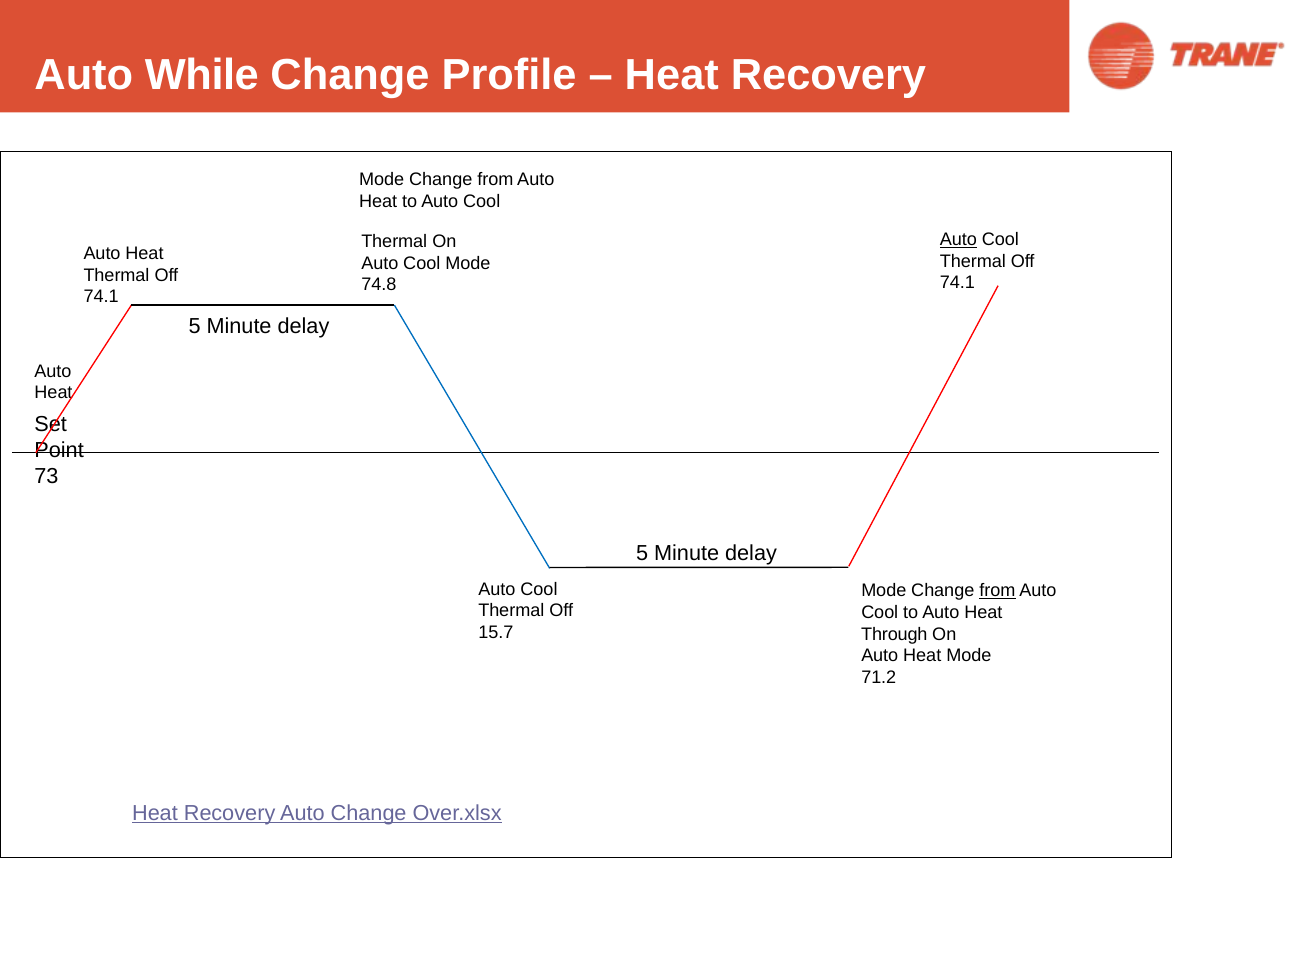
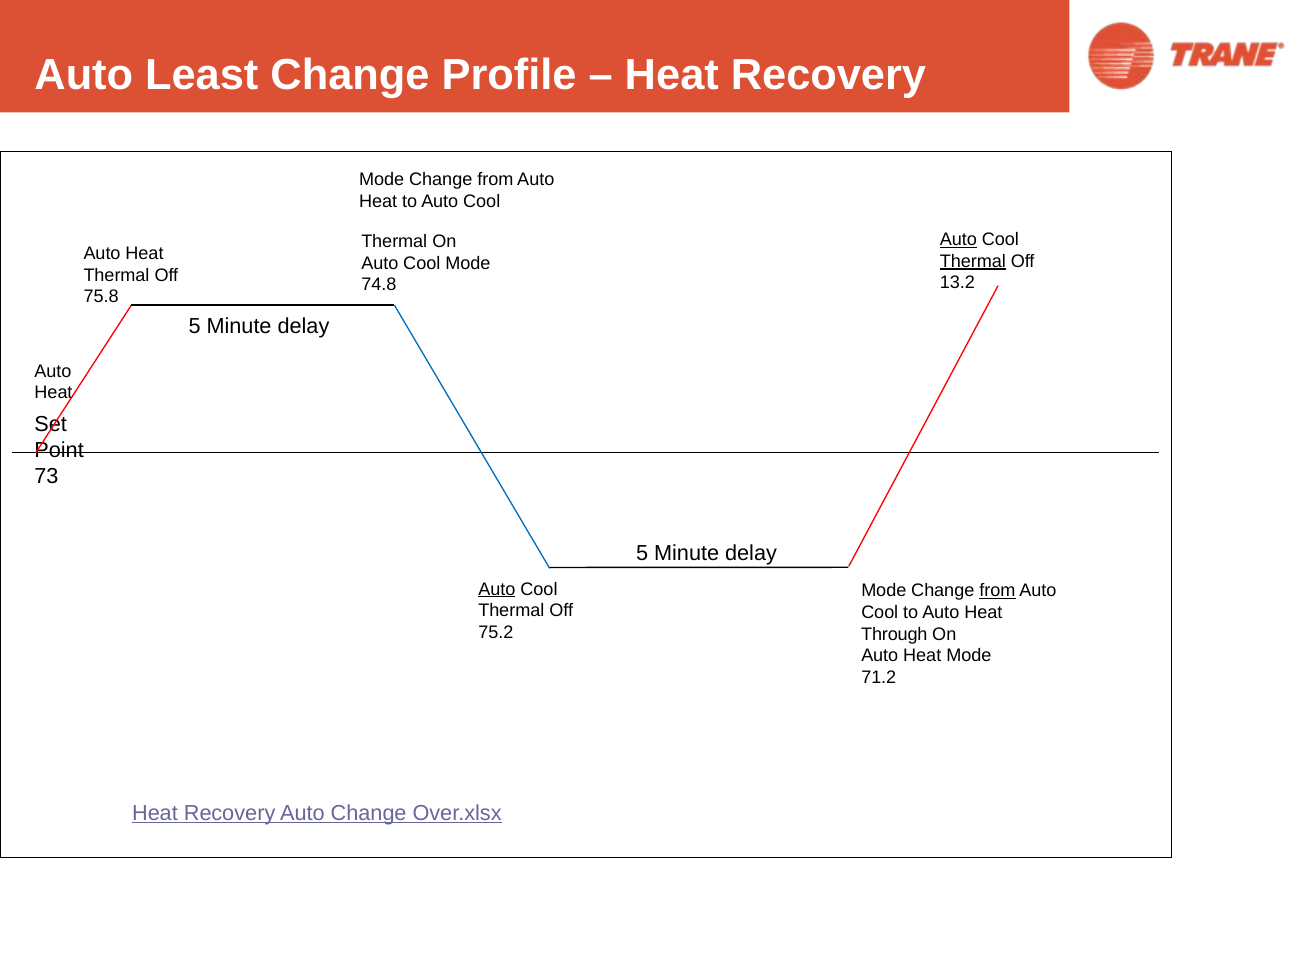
While: While -> Least
Thermal at (973, 261) underline: none -> present
74.1 at (957, 283): 74.1 -> 13.2
74.1 at (101, 297): 74.1 -> 75.8
Auto at (497, 589) underline: none -> present
15.7: 15.7 -> 75.2
